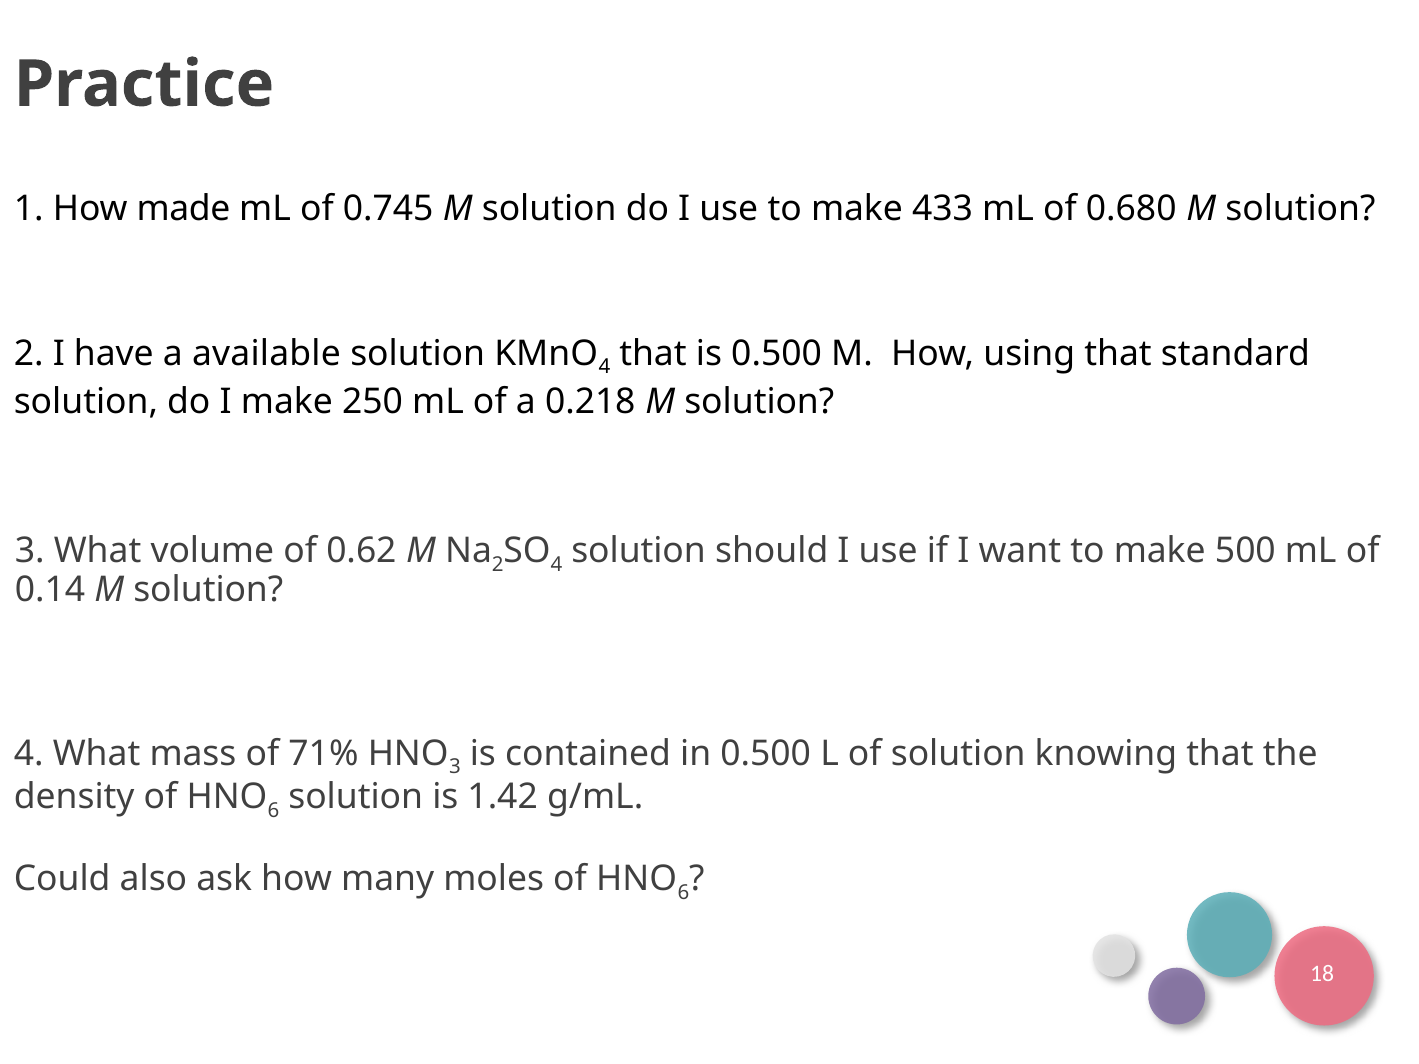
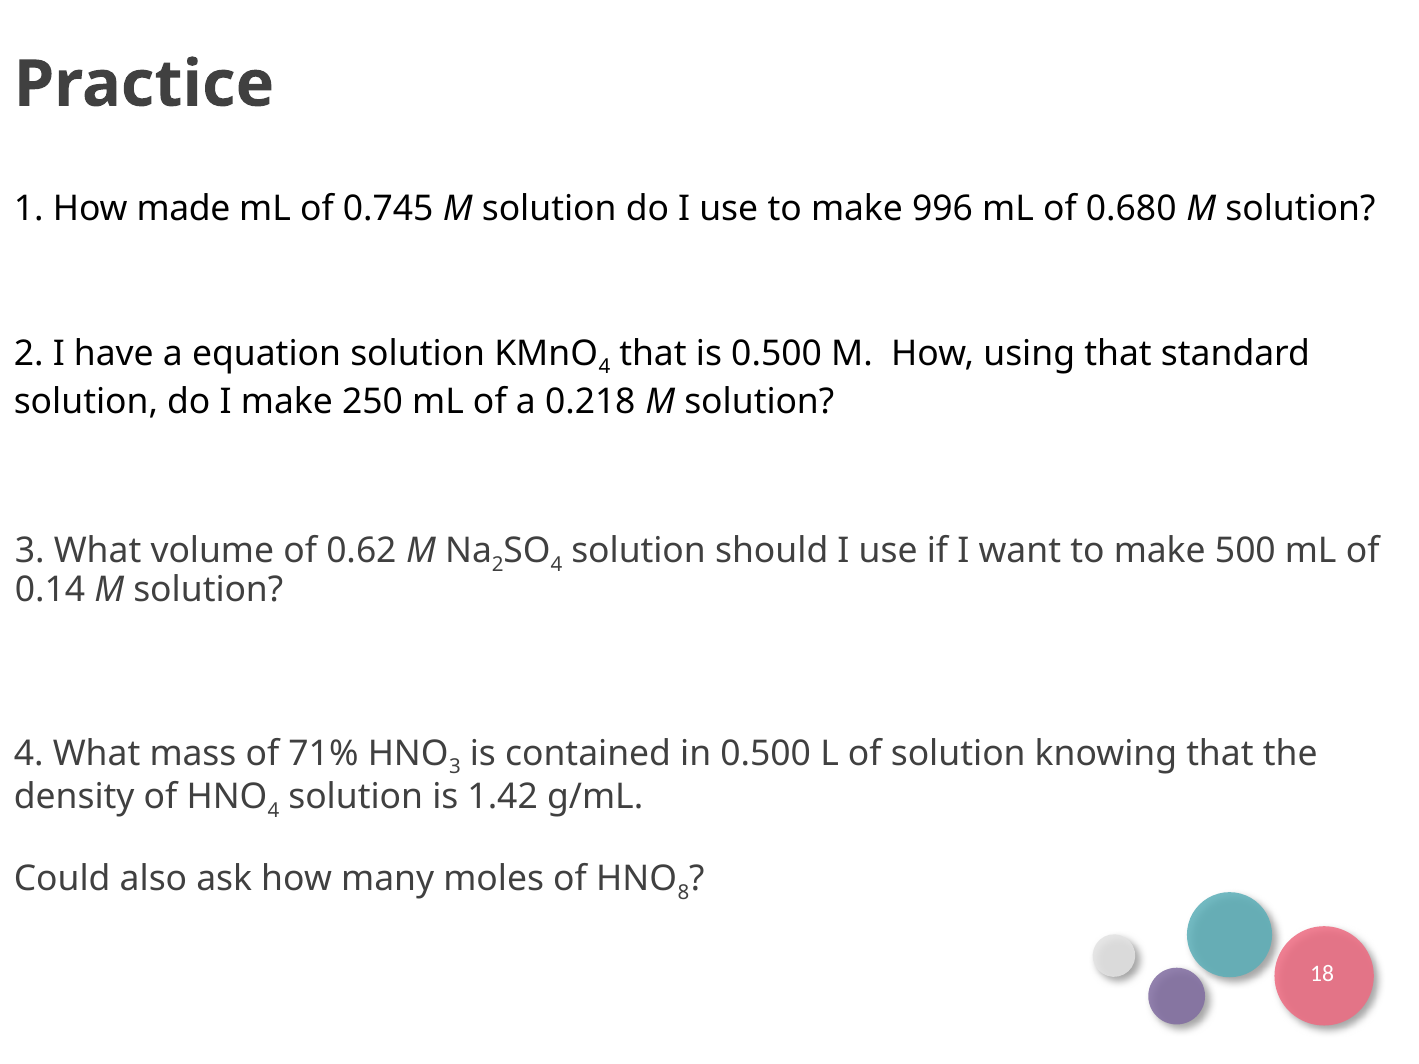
433: 433 -> 996
available: available -> equation
6 at (274, 811): 6 -> 4
6 at (683, 893): 6 -> 8
